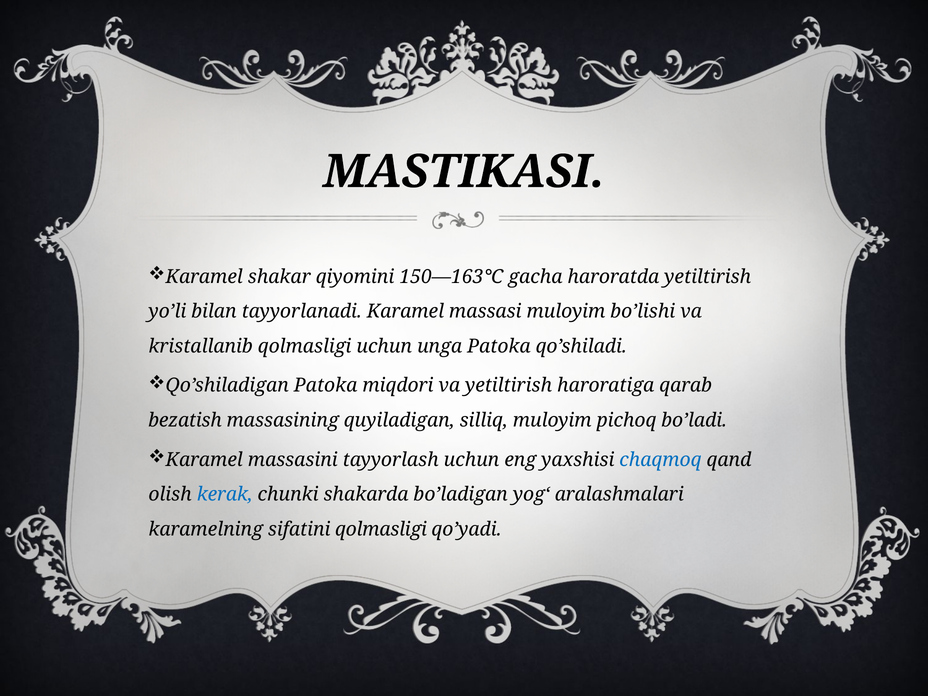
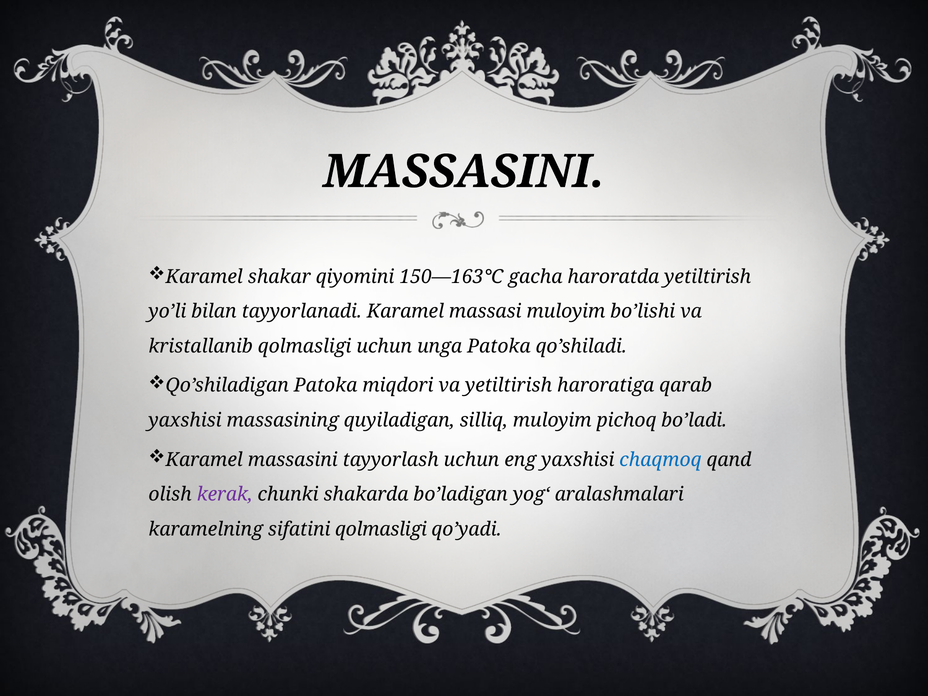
MASTIKASI at (464, 172): MASTIKASI -> MASSASINI
bezatish at (185, 420): bezatish -> yaxshisi
kerak colour: blue -> purple
